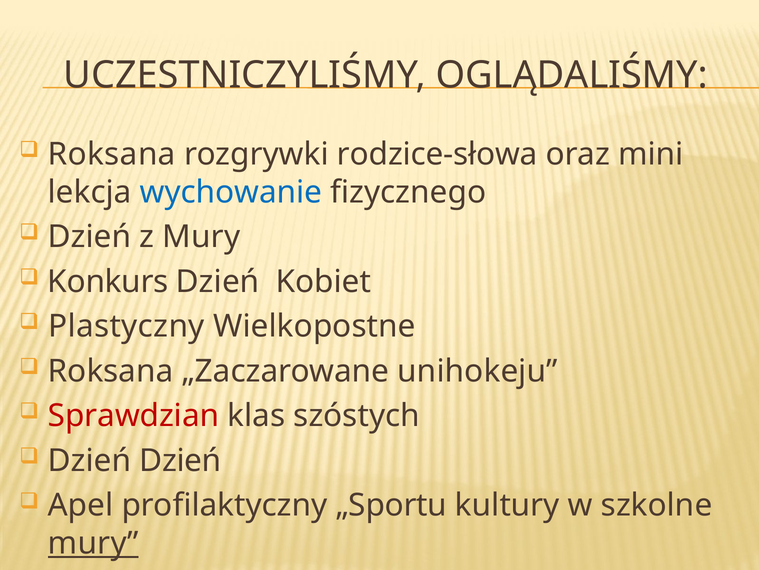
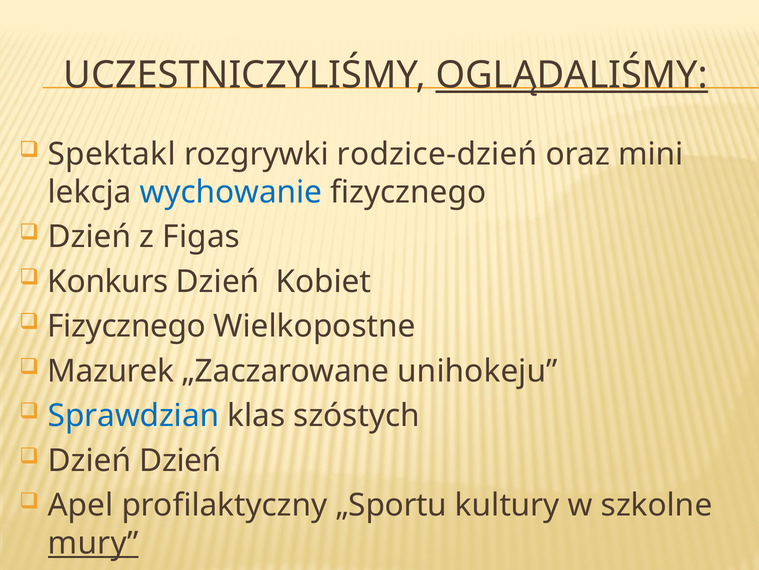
OGLĄDALIŚMY underline: none -> present
Roksana at (112, 154): Roksana -> Spektakl
rodzice-słowa: rodzice-słowa -> rodzice-dzień
z Mury: Mury -> Figas
Plastyczny at (126, 326): Plastyczny -> Fizycznego
Roksana at (111, 371): Roksana -> Mazurek
Sprawdzian colour: red -> blue
